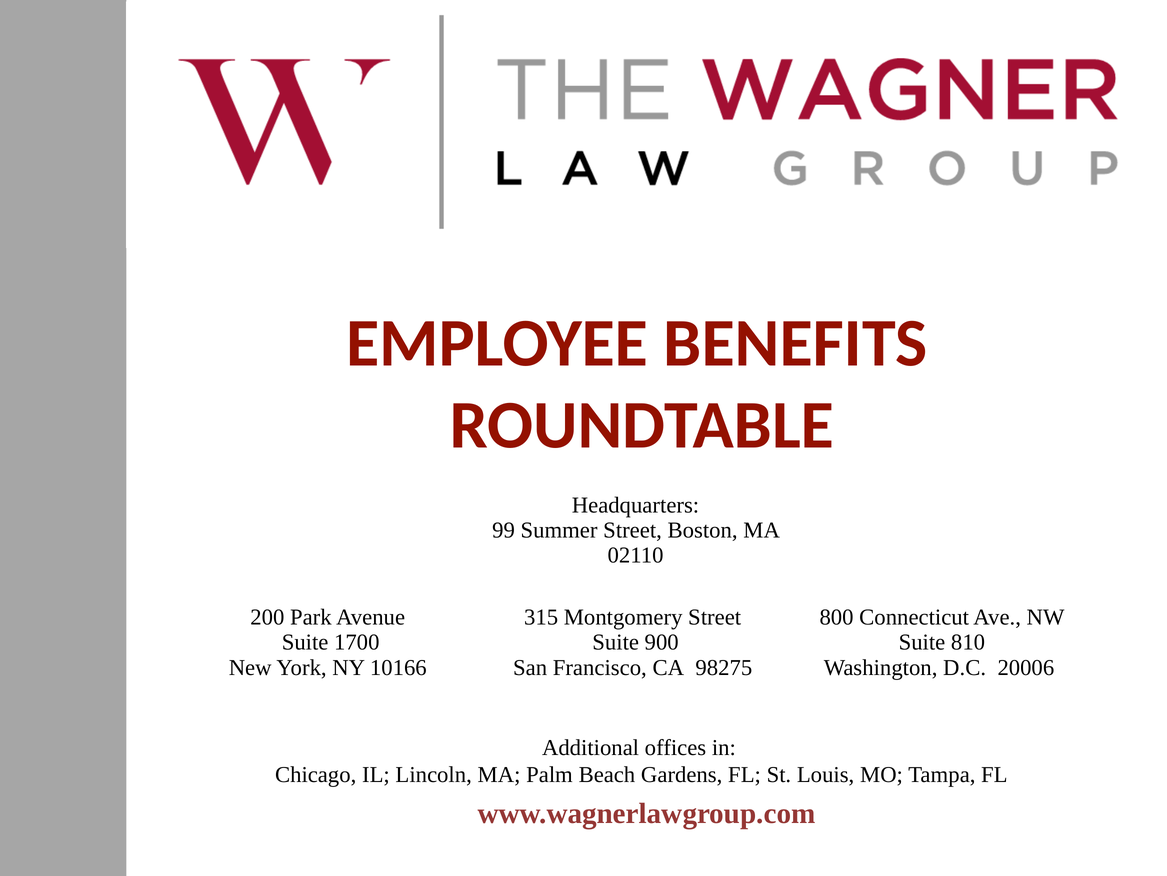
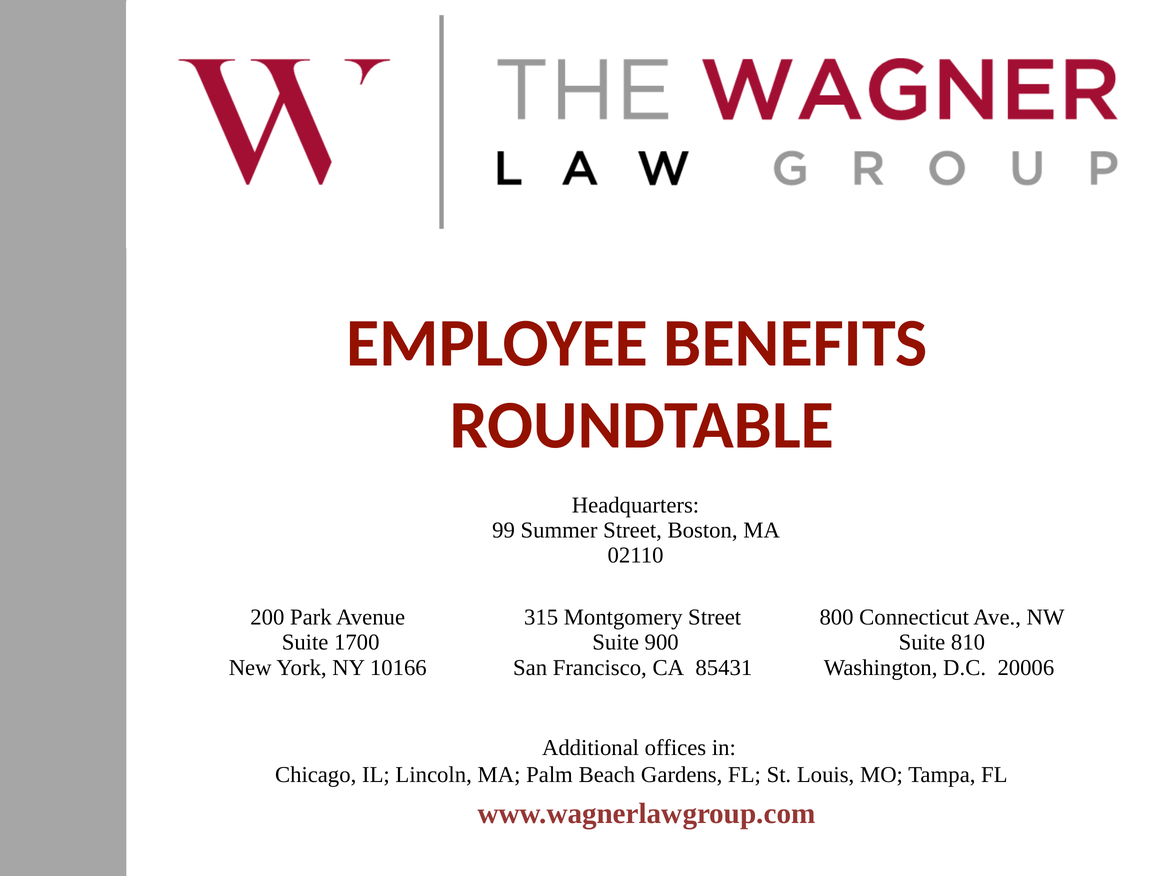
98275: 98275 -> 85431
